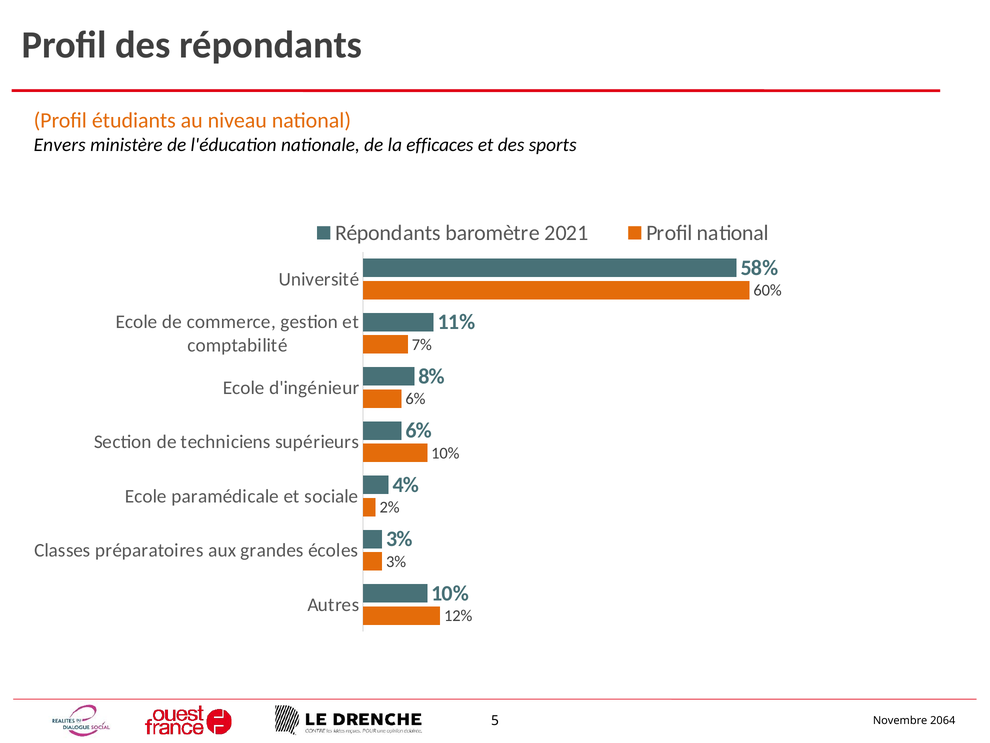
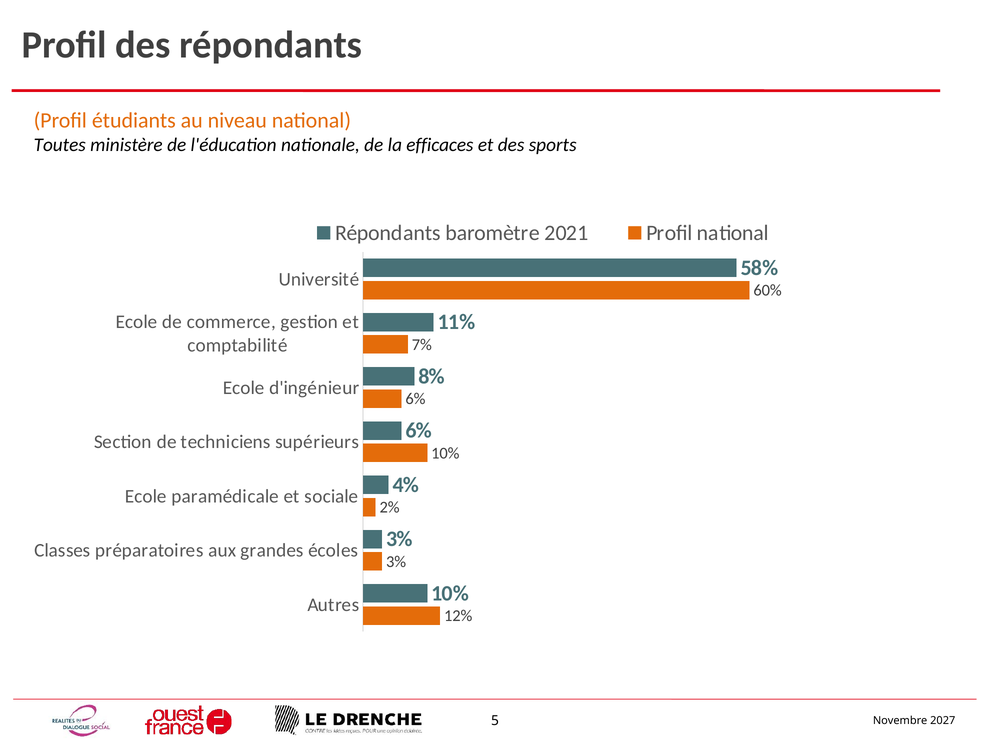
Envers: Envers -> Toutes
2064: 2064 -> 2027
